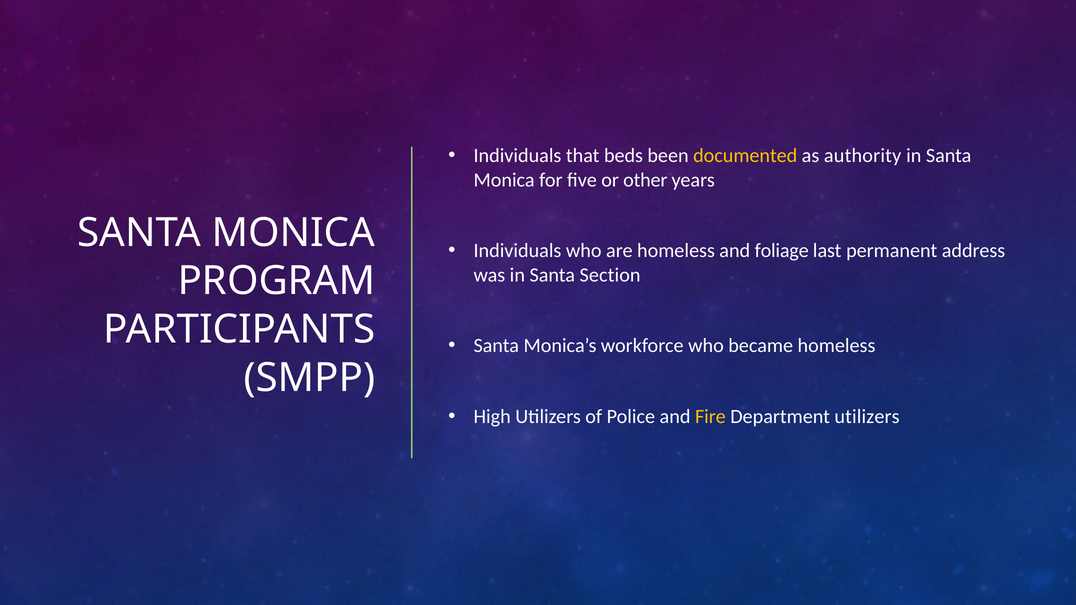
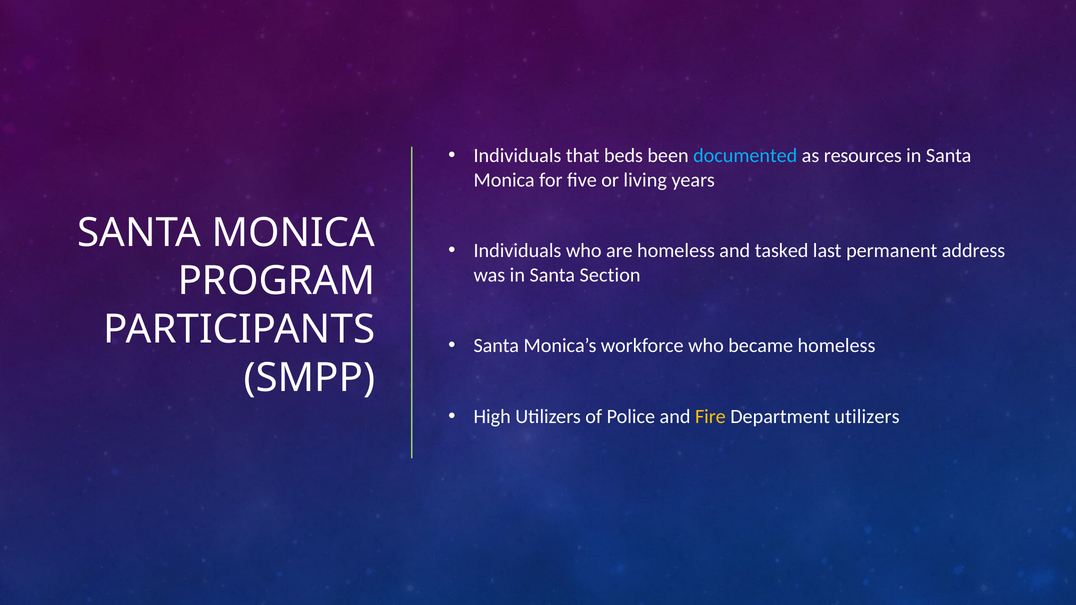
documented colour: yellow -> light blue
authority: authority -> resources
other: other -> living
foliage: foliage -> tasked
